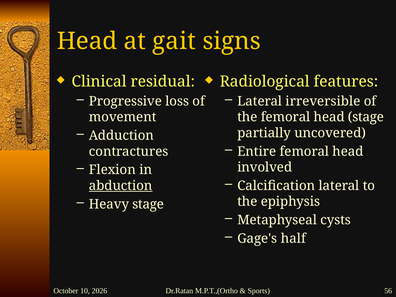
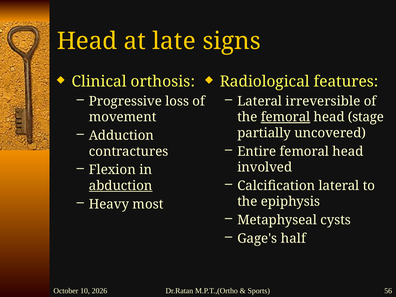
gait: gait -> late
residual: residual -> orthosis
femoral at (286, 117) underline: none -> present
Heavy stage: stage -> most
